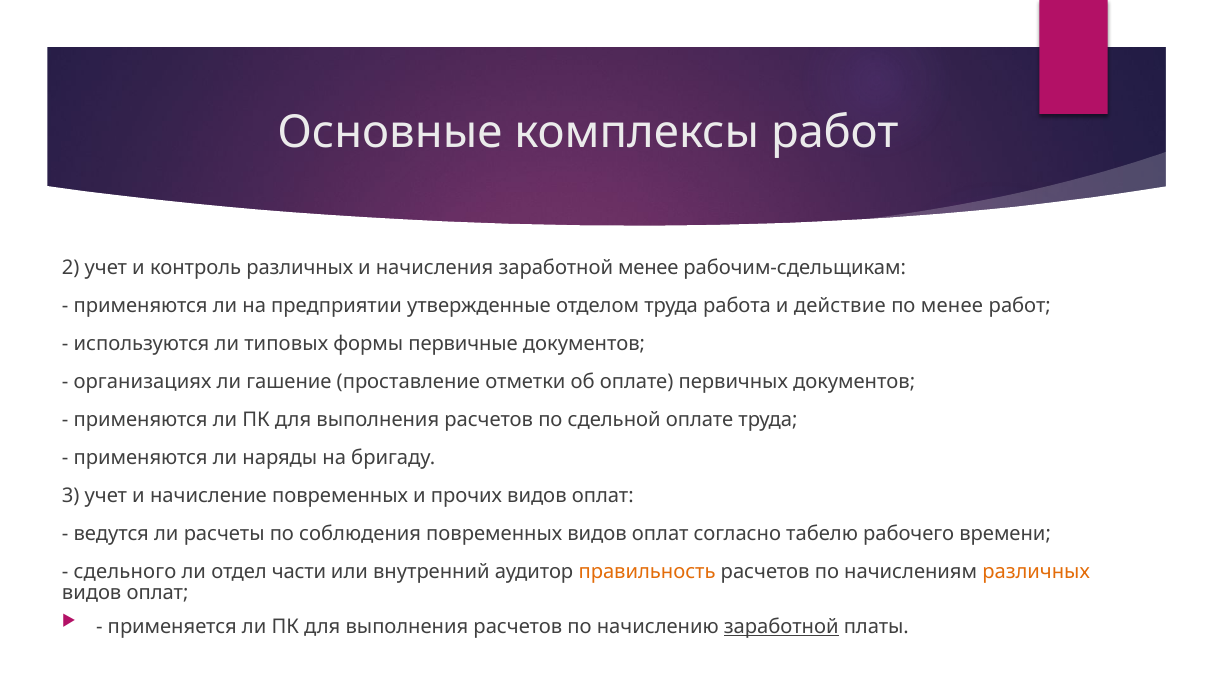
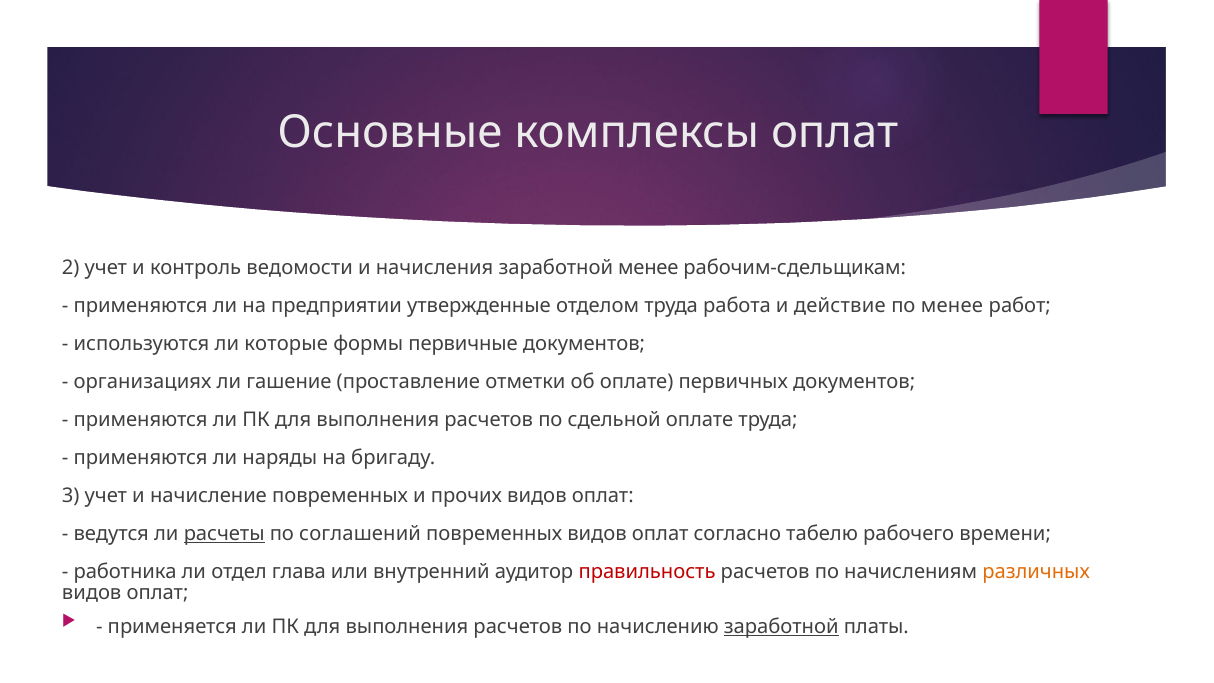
комплексы работ: работ -> оплат
контроль различных: различных -> ведомости
типовых: типовых -> которые
расчеты underline: none -> present
соблюдения: соблюдения -> соглашений
сдельного: сдельного -> работника
части: части -> глава
правильность colour: orange -> red
